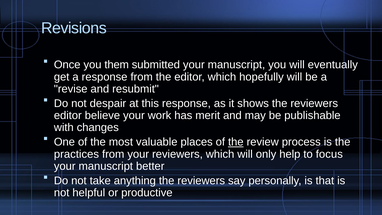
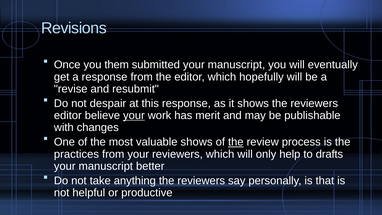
your at (134, 115) underline: none -> present
valuable places: places -> shows
focus: focus -> drafts
